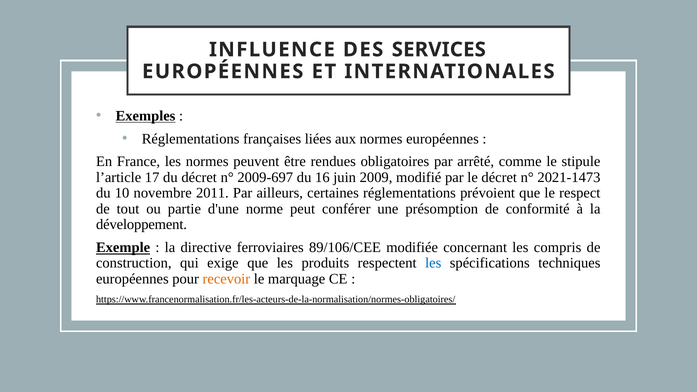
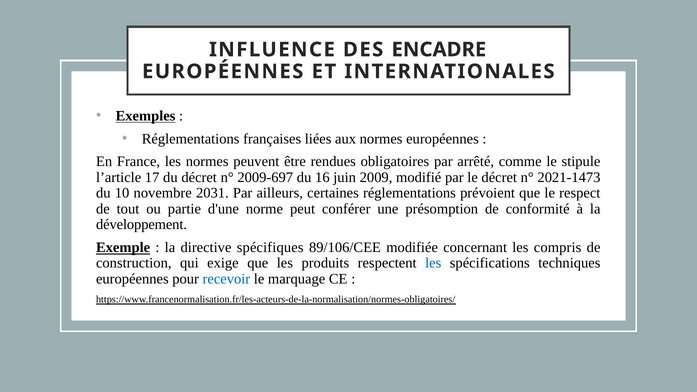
SERVICES: SERVICES -> ENCADRE
2011: 2011 -> 2031
ferroviaires: ferroviaires -> spécifiques
recevoir colour: orange -> blue
